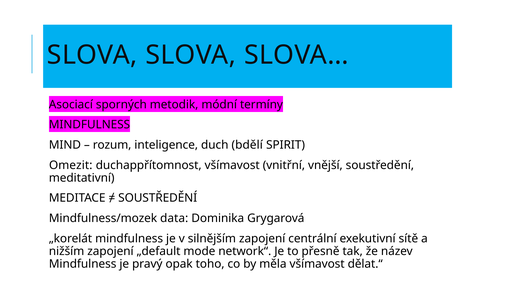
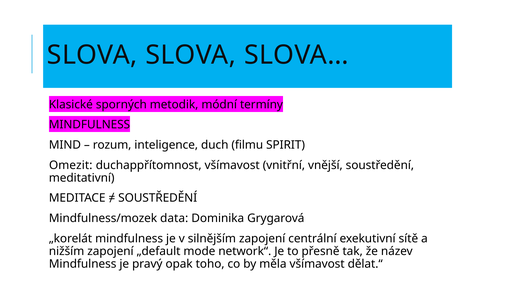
Asociací: Asociací -> Klasické
bdělí: bdělí -> filmu
